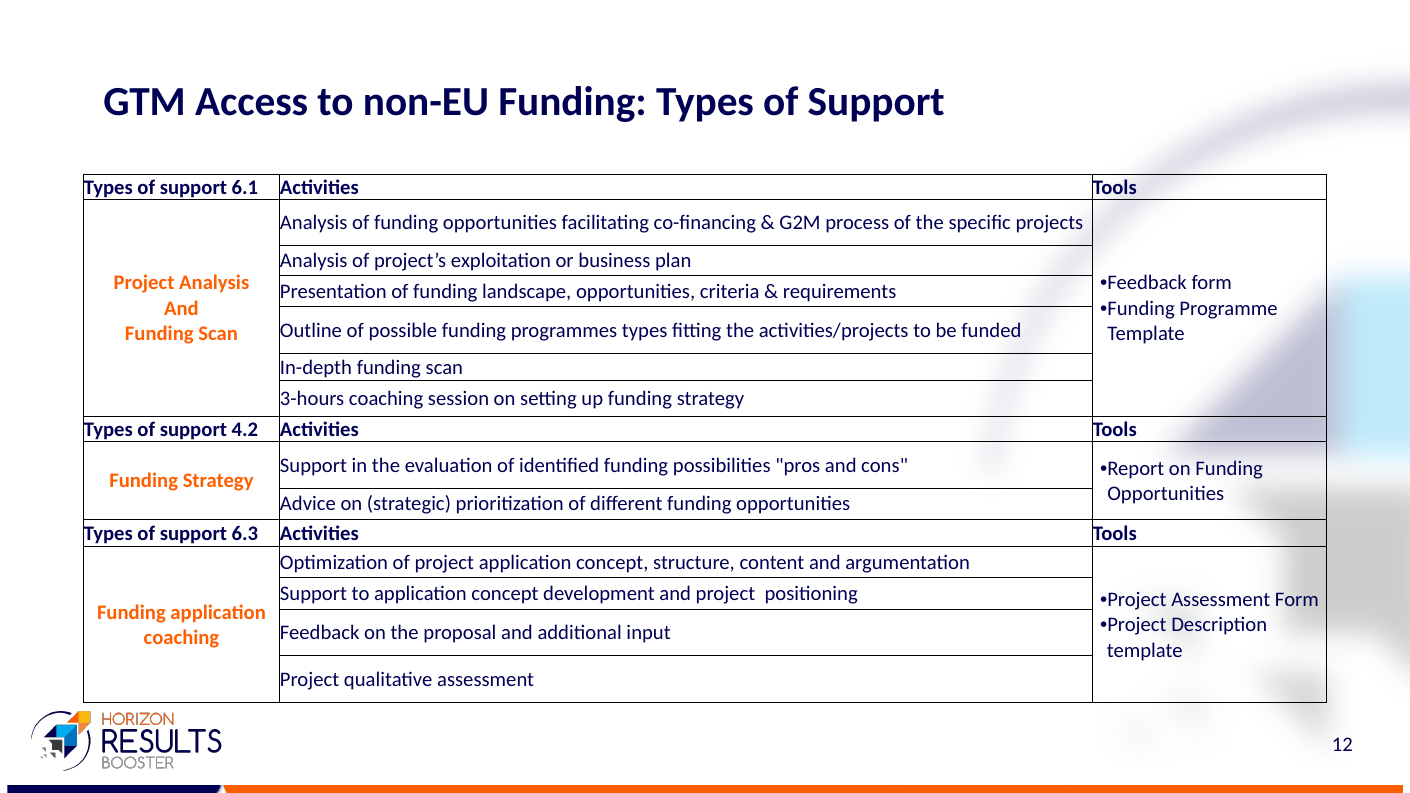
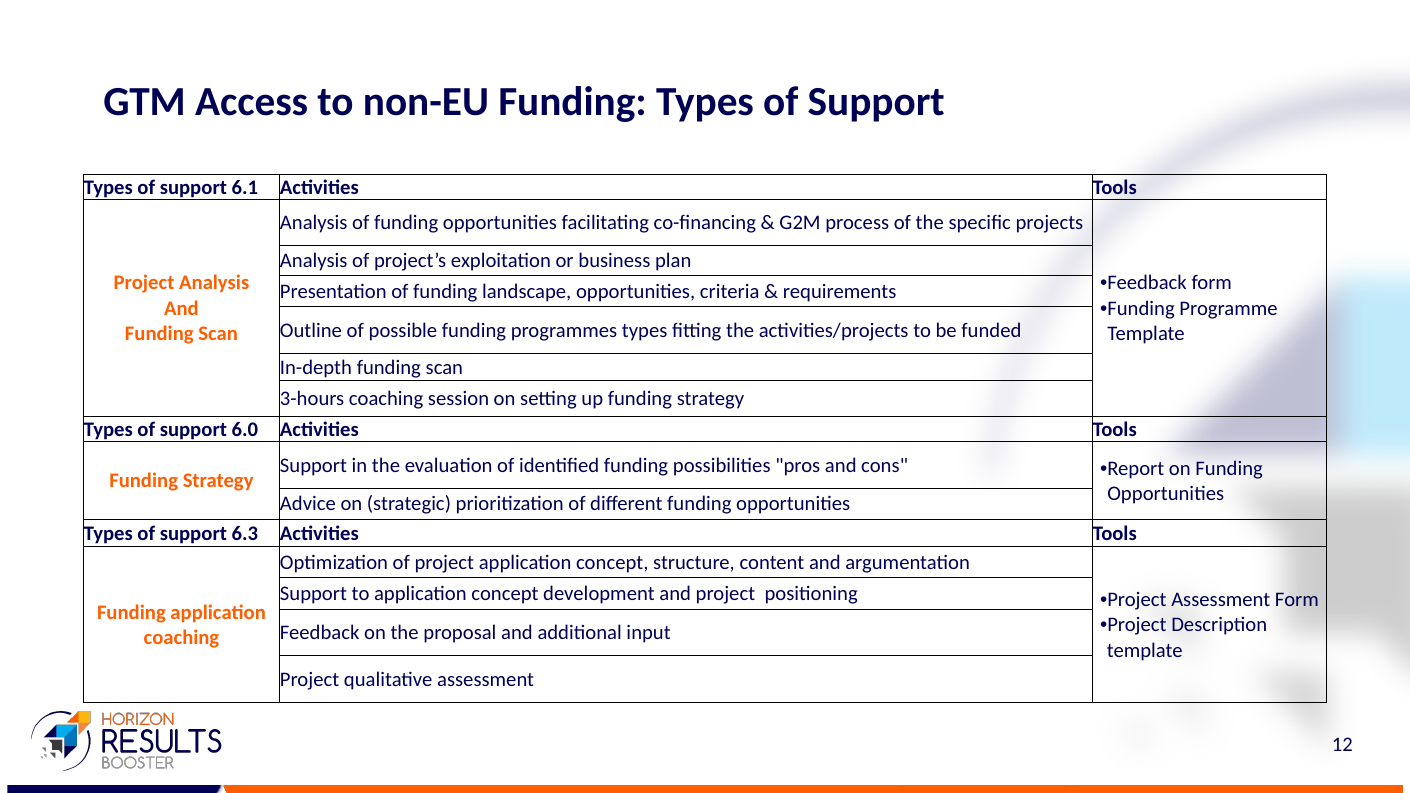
4.2: 4.2 -> 6.0
